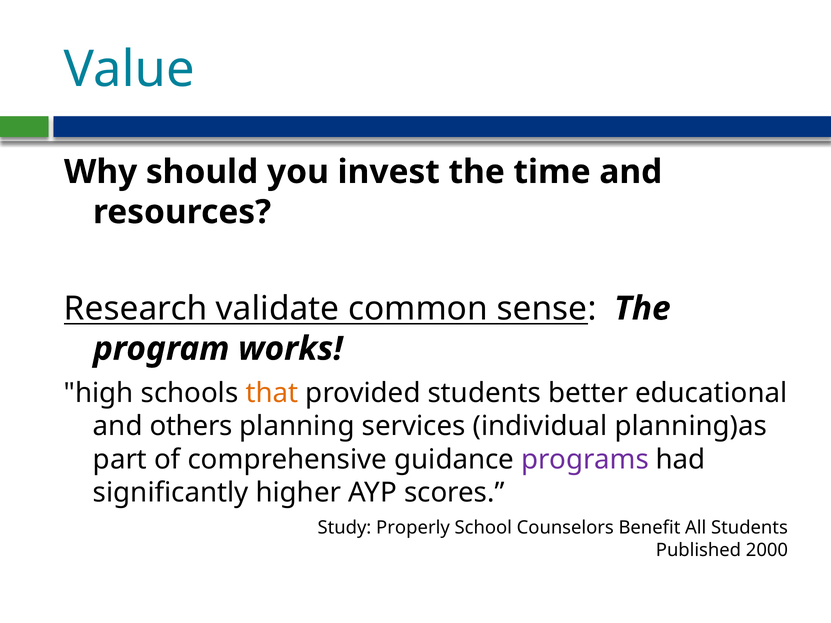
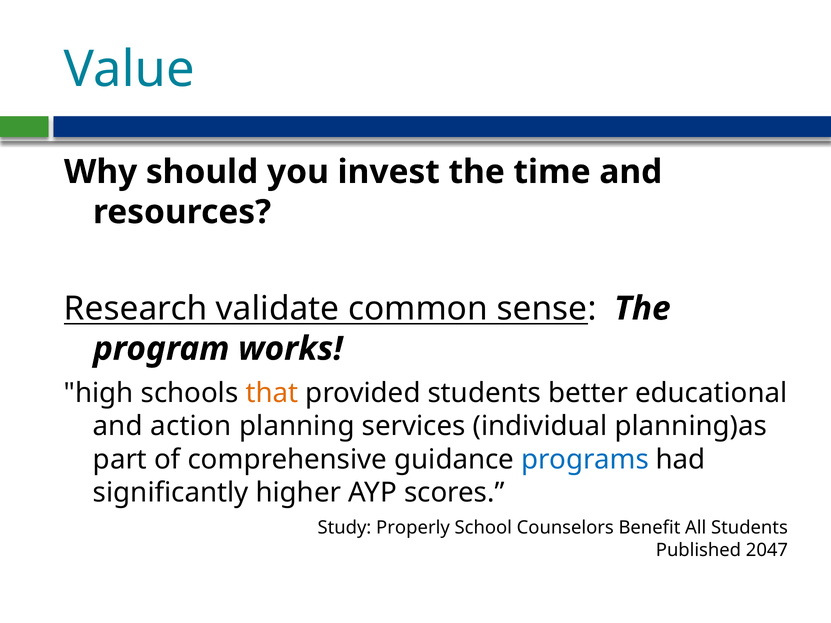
others: others -> action
programs colour: purple -> blue
2000: 2000 -> 2047
